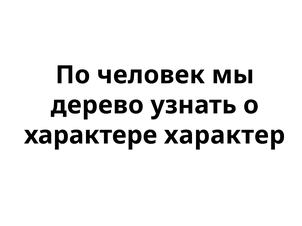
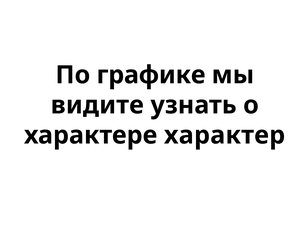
человек: человек -> графике
дерево: дерево -> видите
